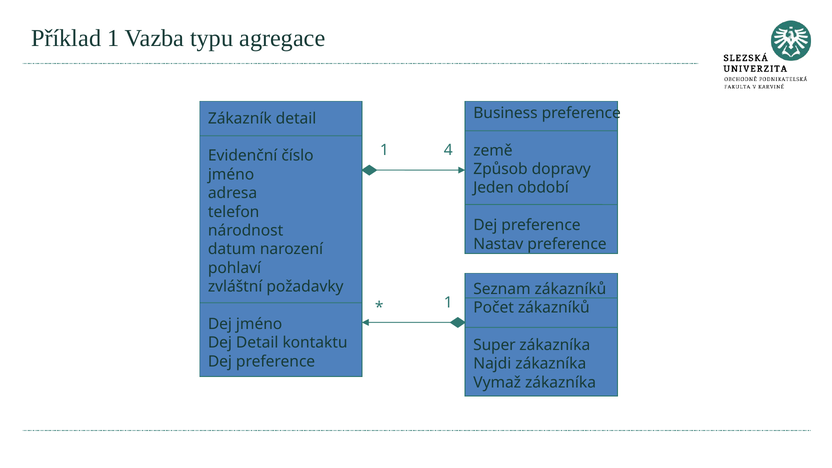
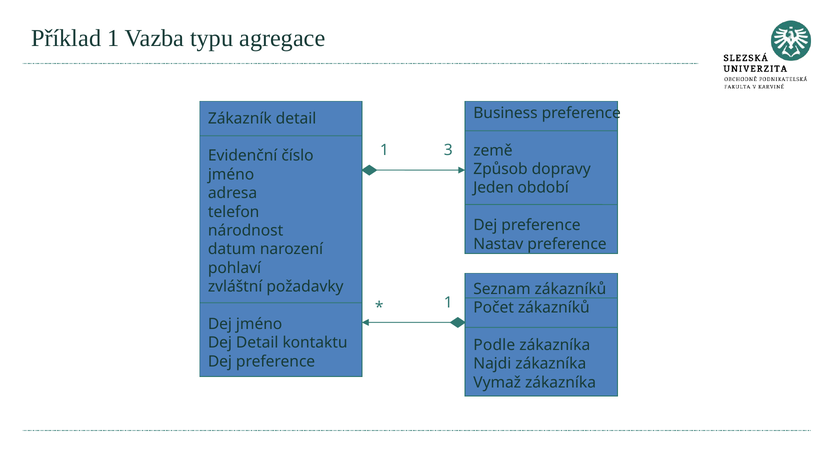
4: 4 -> 3
Super: Super -> Podle
